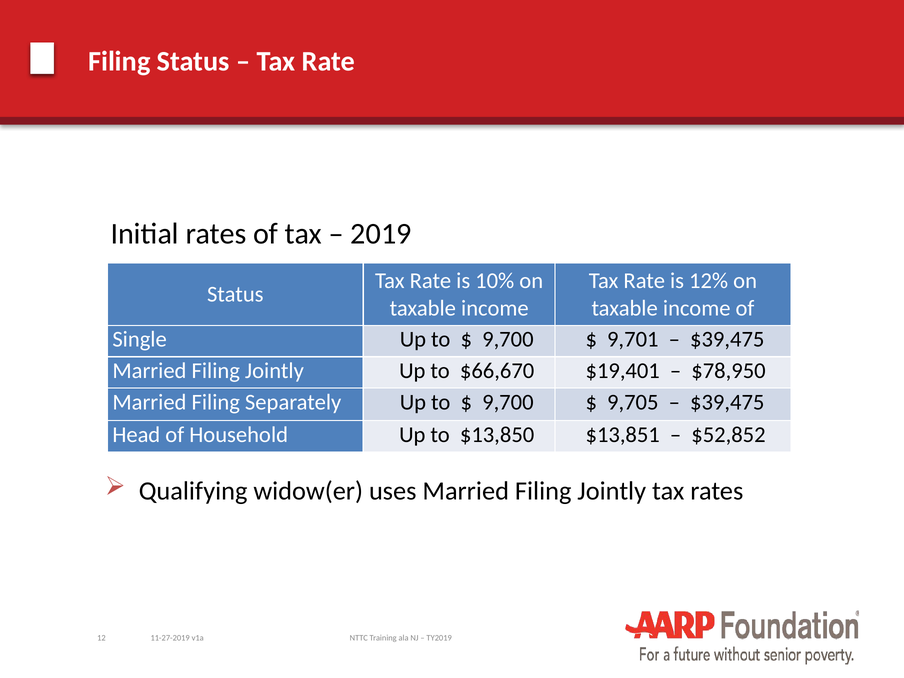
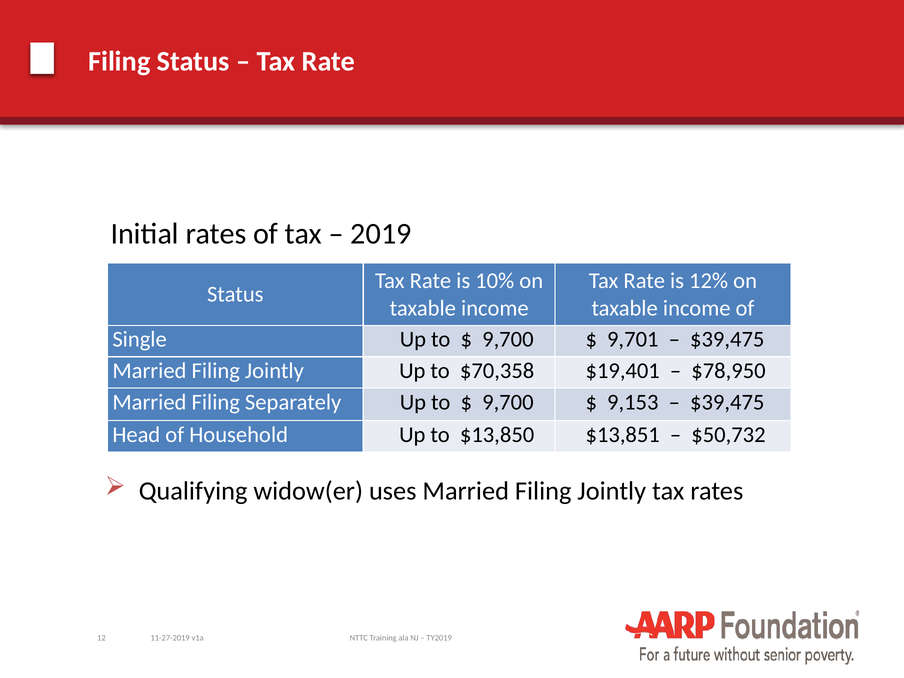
$66,670: $66,670 -> $70,358
9,705: 9,705 -> 9,153
$52,852: $52,852 -> $50,732
